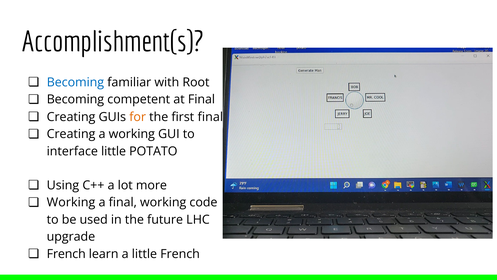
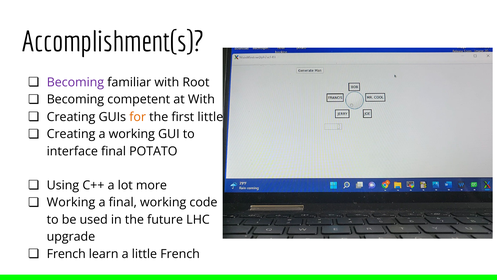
Becoming at (75, 82) colour: blue -> purple
at Final: Final -> With
first final: final -> little
interface little: little -> final
